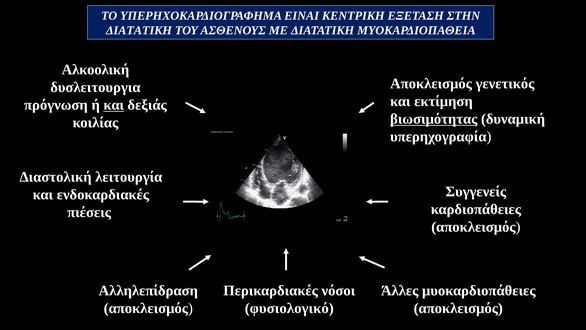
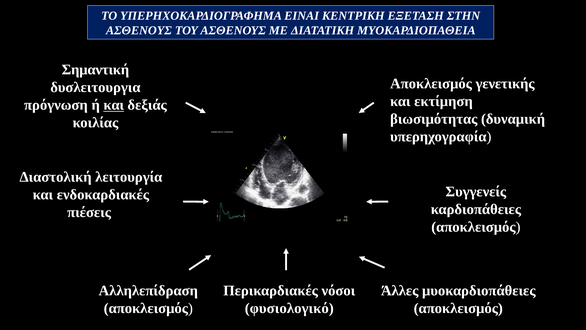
ΔΙΑΤΑΤΙΚΗ at (139, 31): ΔΙΑΤΑΤΙΚΗ -> ΑΣΘΕΝΟΥΣ
Αλκοολική: Αλκοολική -> Σημαντική
γενετικός: γενετικός -> γενετικής
βιωσιμότητας underline: present -> none
